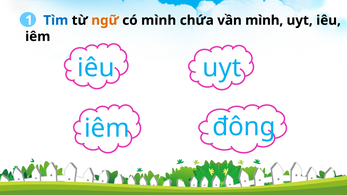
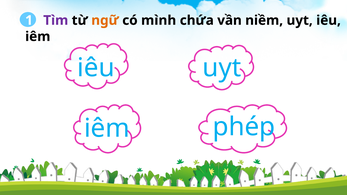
Tìm colour: blue -> purple
vần mình: mình -> niềm
đông: đông -> phép
